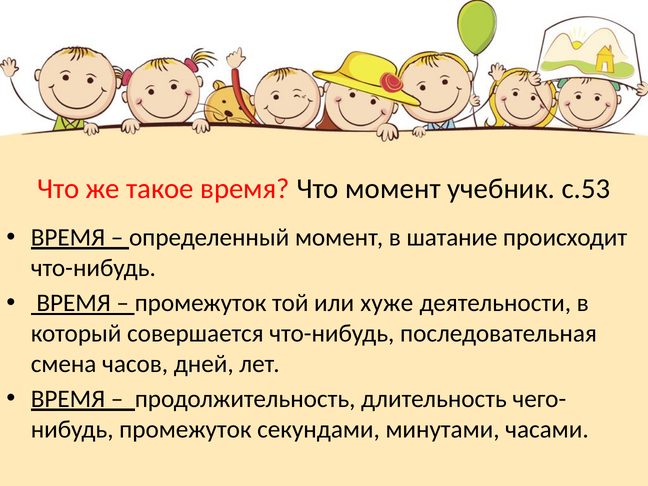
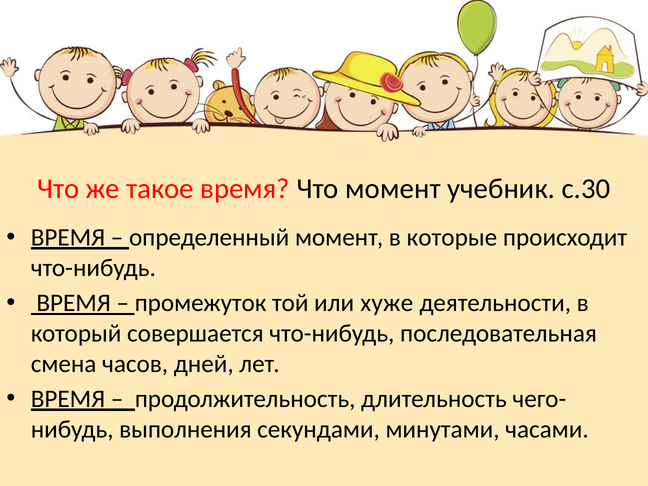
с.53: с.53 -> с.30
шатание: шатание -> которые
промежуток at (185, 429): промежуток -> выполнения
